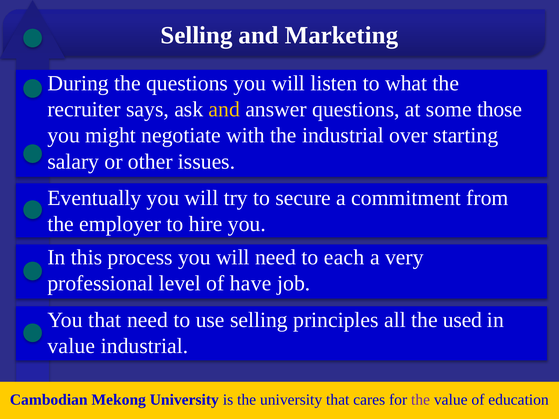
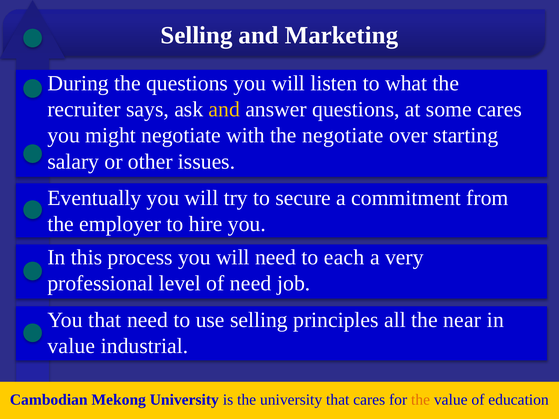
some those: those -> cares
the industrial: industrial -> negotiate
of have: have -> need
used: used -> near
the at (421, 400) colour: purple -> orange
